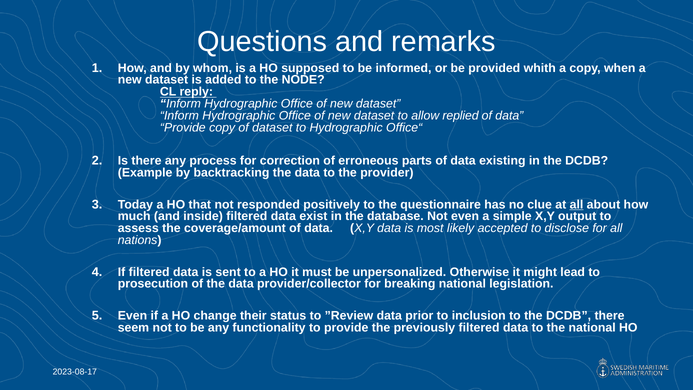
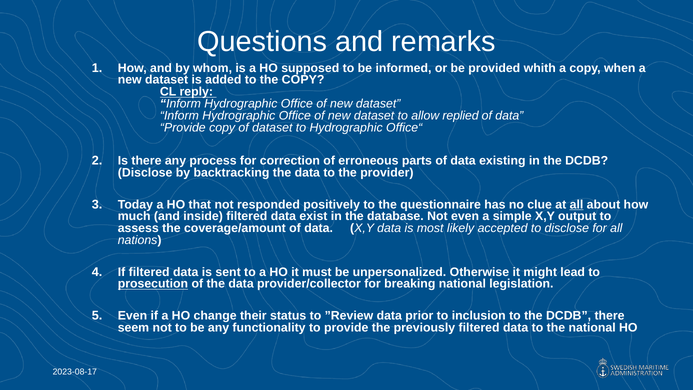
the NODE: NODE -> COPY
Example at (145, 173): Example -> Disclose
prosecution underline: none -> present
